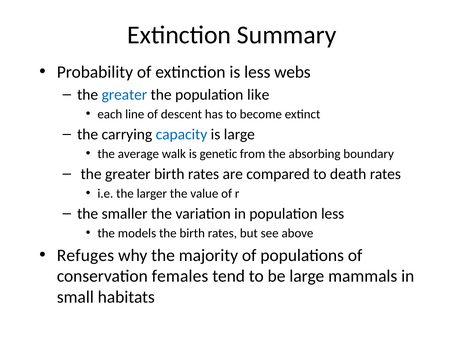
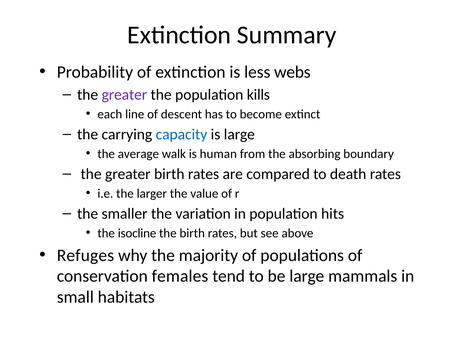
greater at (124, 95) colour: blue -> purple
like: like -> kills
genetic: genetic -> human
population less: less -> hits
models: models -> isocline
